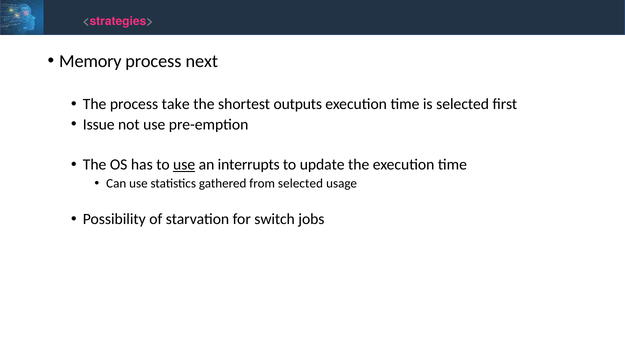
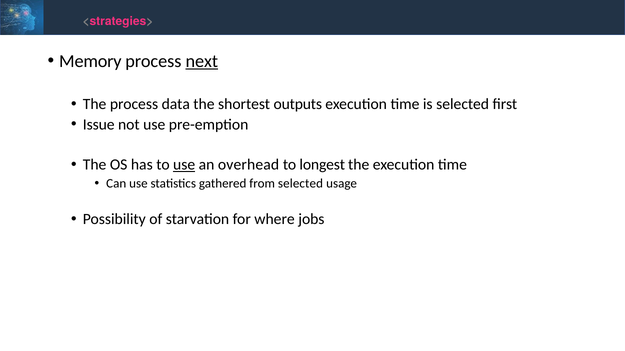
next underline: none -> present
take: take -> data
interrupts: interrupts -> overhead
update: update -> longest
switch: switch -> where
